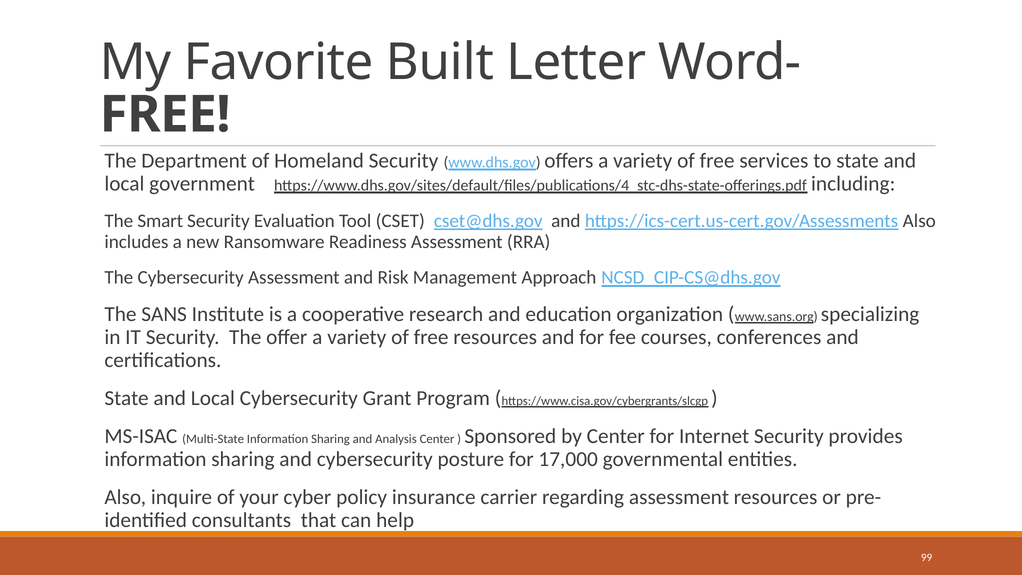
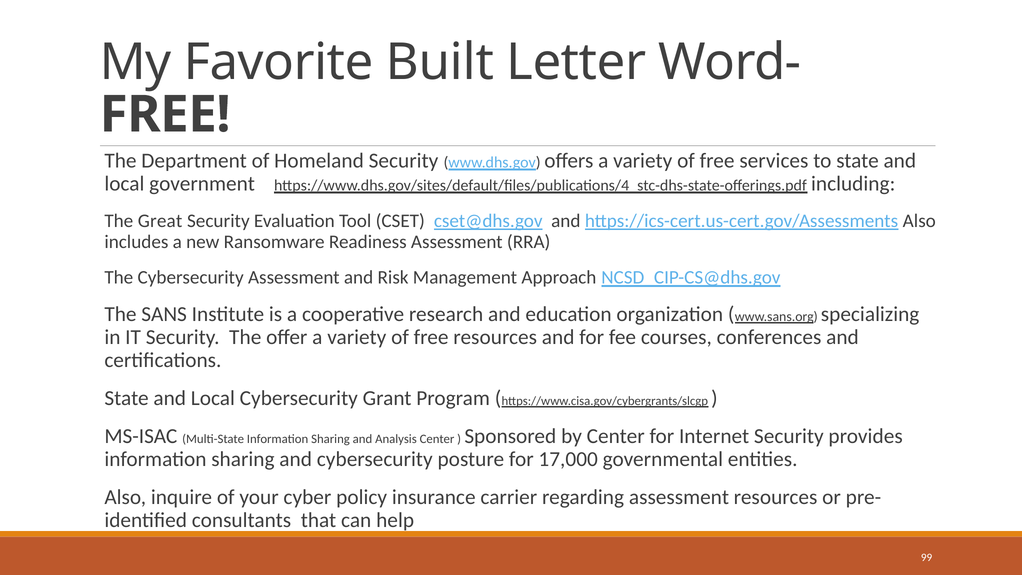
Smart: Smart -> Great
